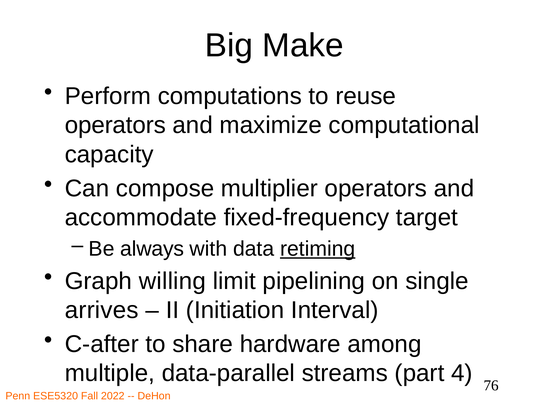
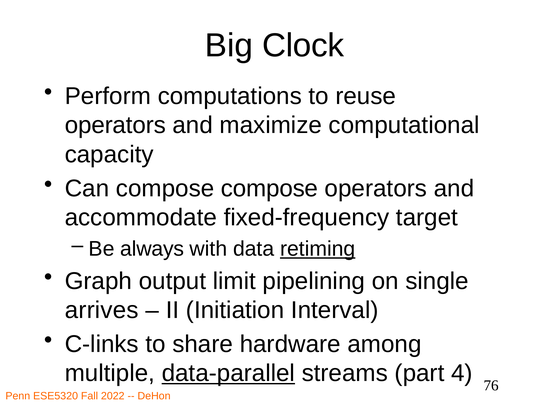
Make: Make -> Clock
compose multiplier: multiplier -> compose
willing: willing -> output
C-after: C-after -> C-links
data-parallel underline: none -> present
